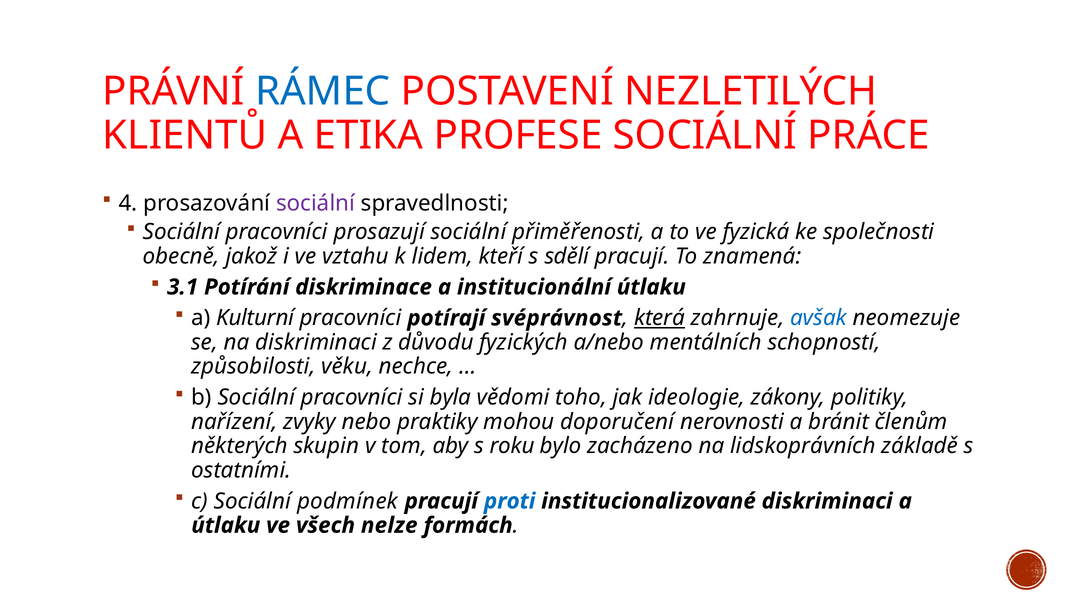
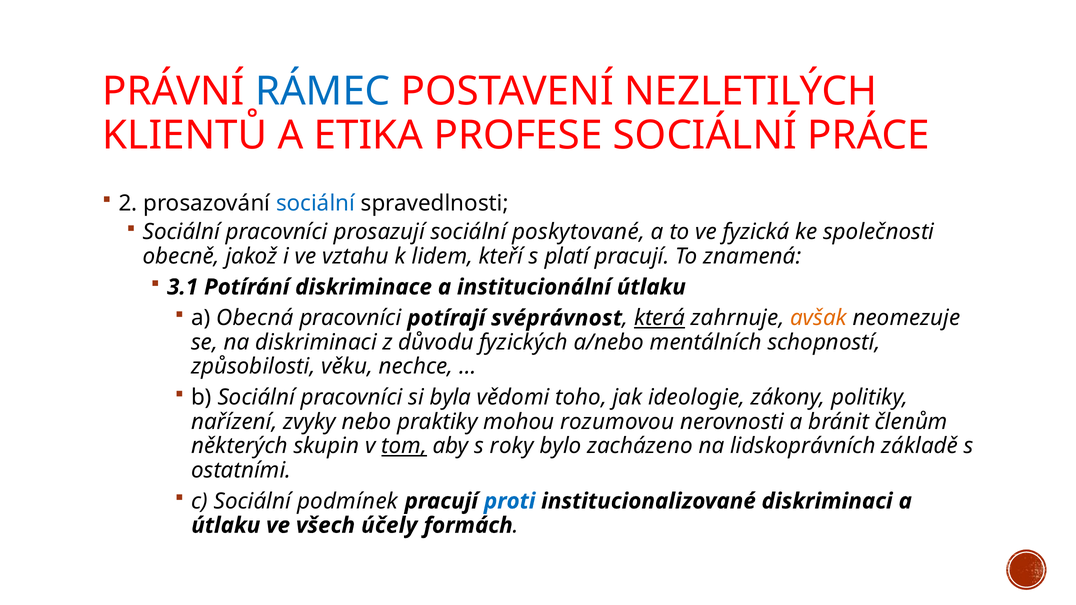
4: 4 -> 2
sociální at (316, 203) colour: purple -> blue
přiměřenosti: přiměřenosti -> poskytované
sdělí: sdělí -> platí
Kulturní: Kulturní -> Obecná
avšak colour: blue -> orange
doporučení: doporučení -> rozumovou
tom underline: none -> present
roku: roku -> roky
nelze: nelze -> účely
